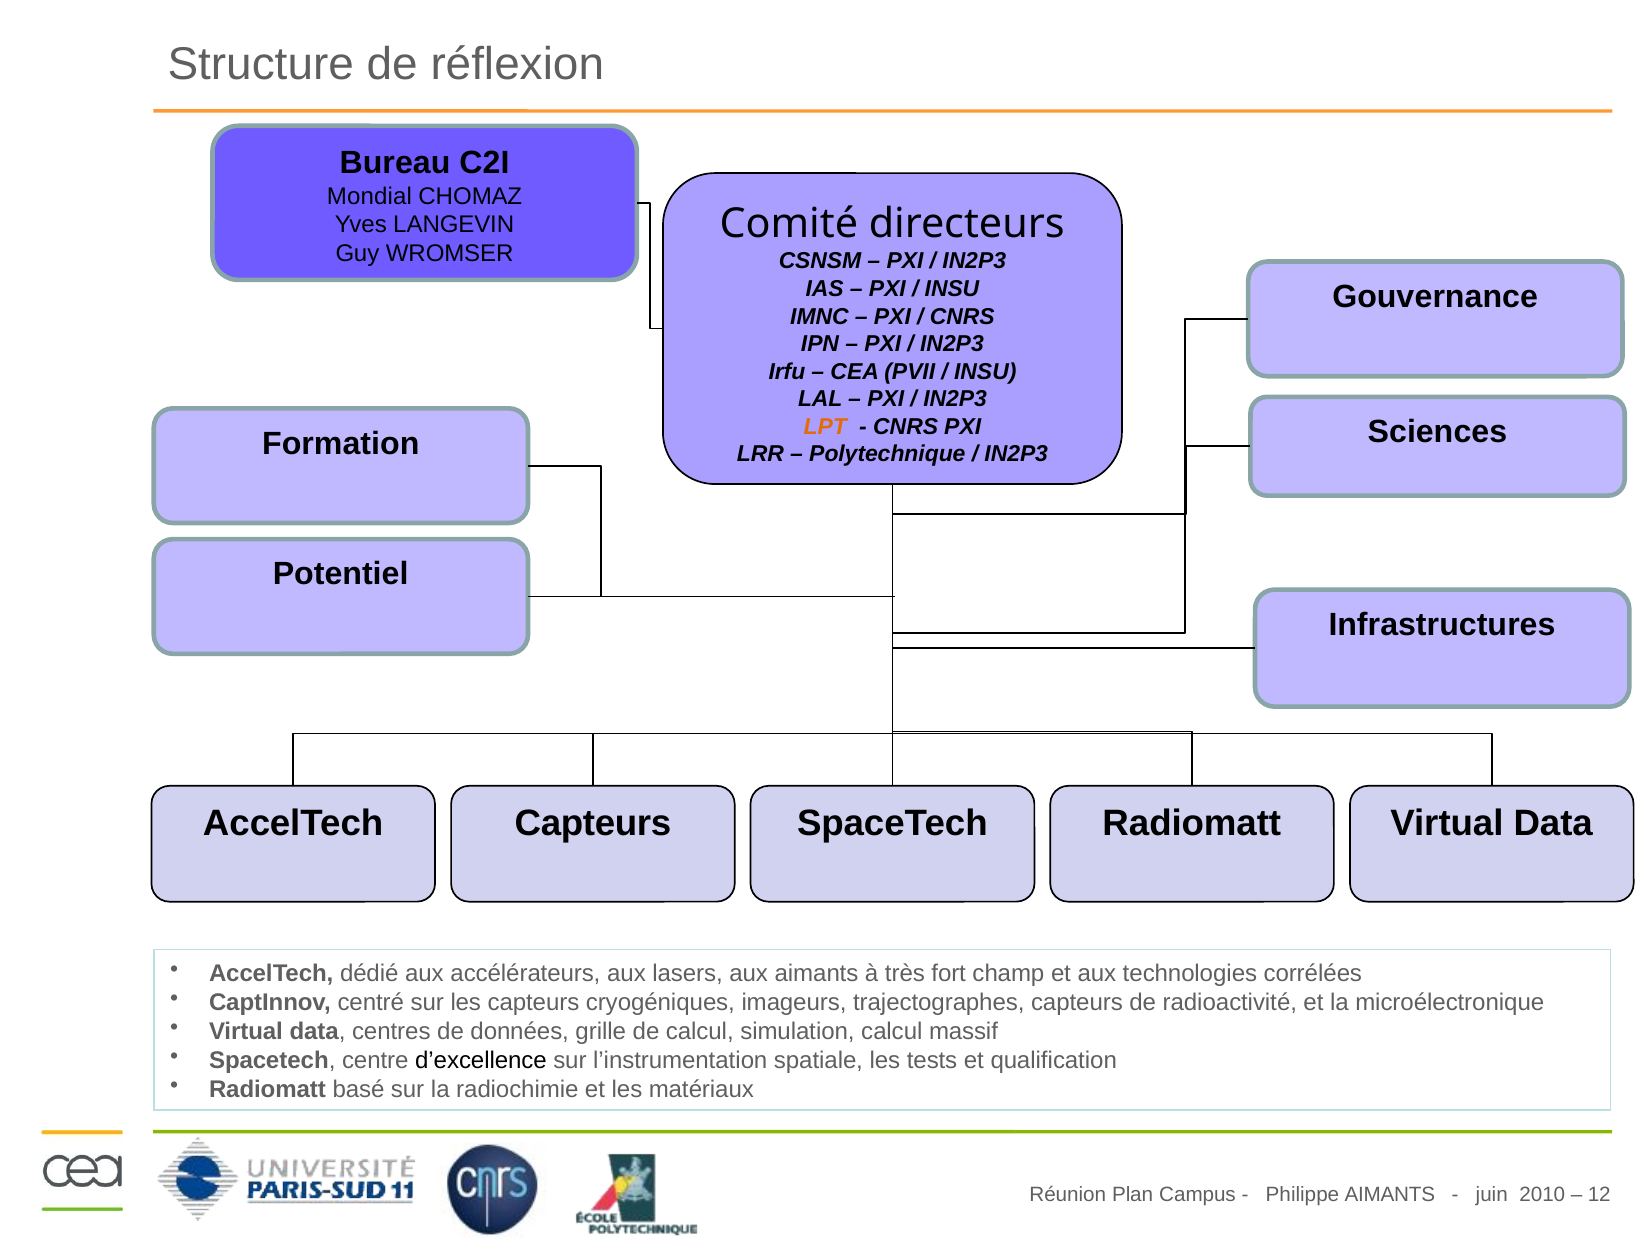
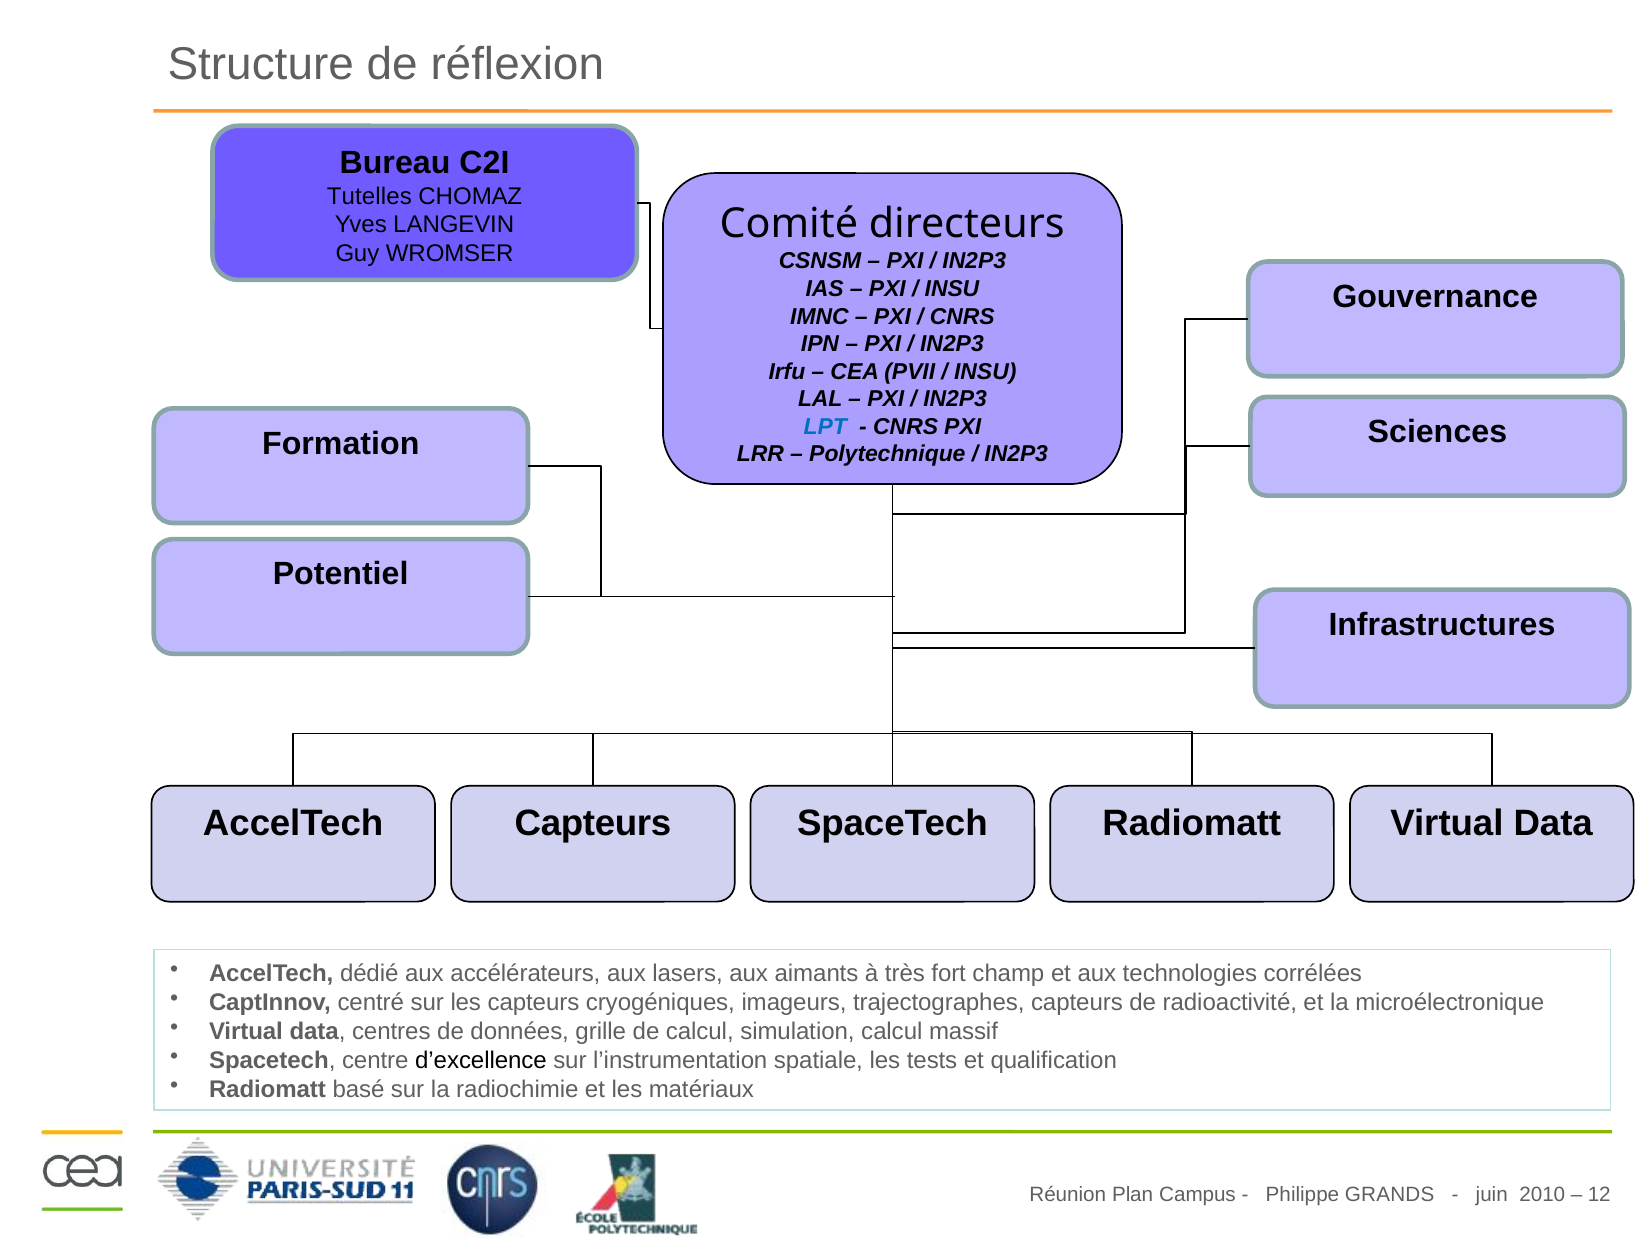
Mondial: Mondial -> Tutelles
LPT colour: orange -> blue
Philippe AIMANTS: AIMANTS -> GRANDS
